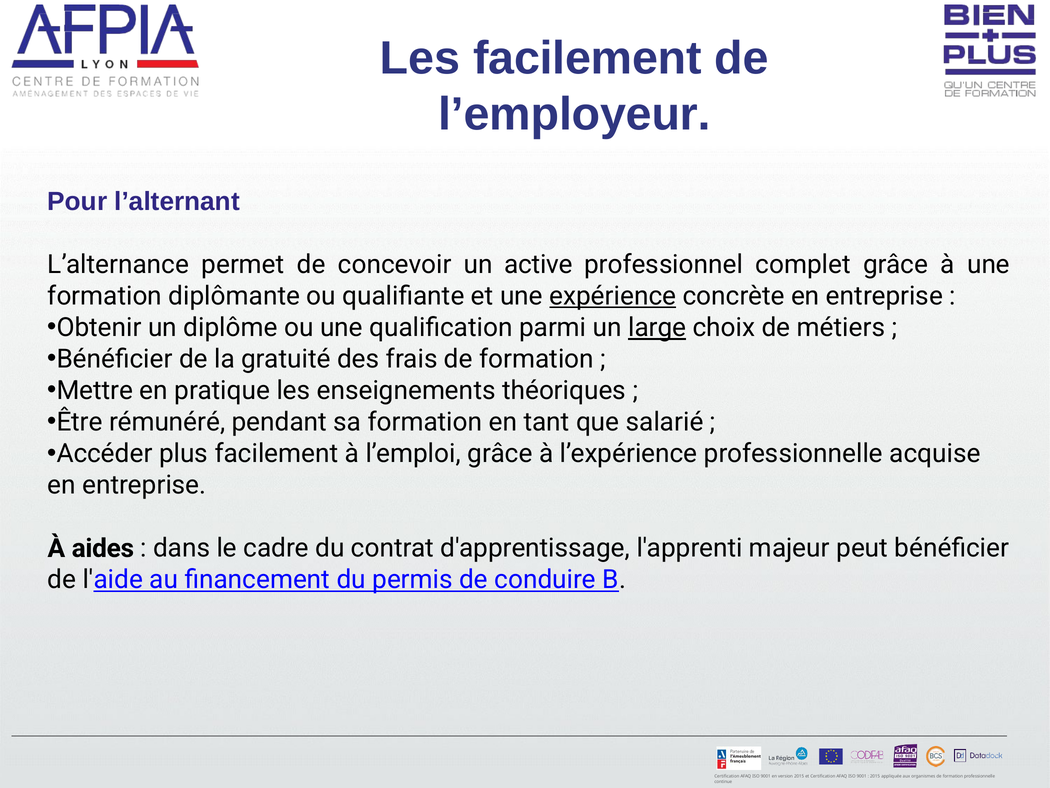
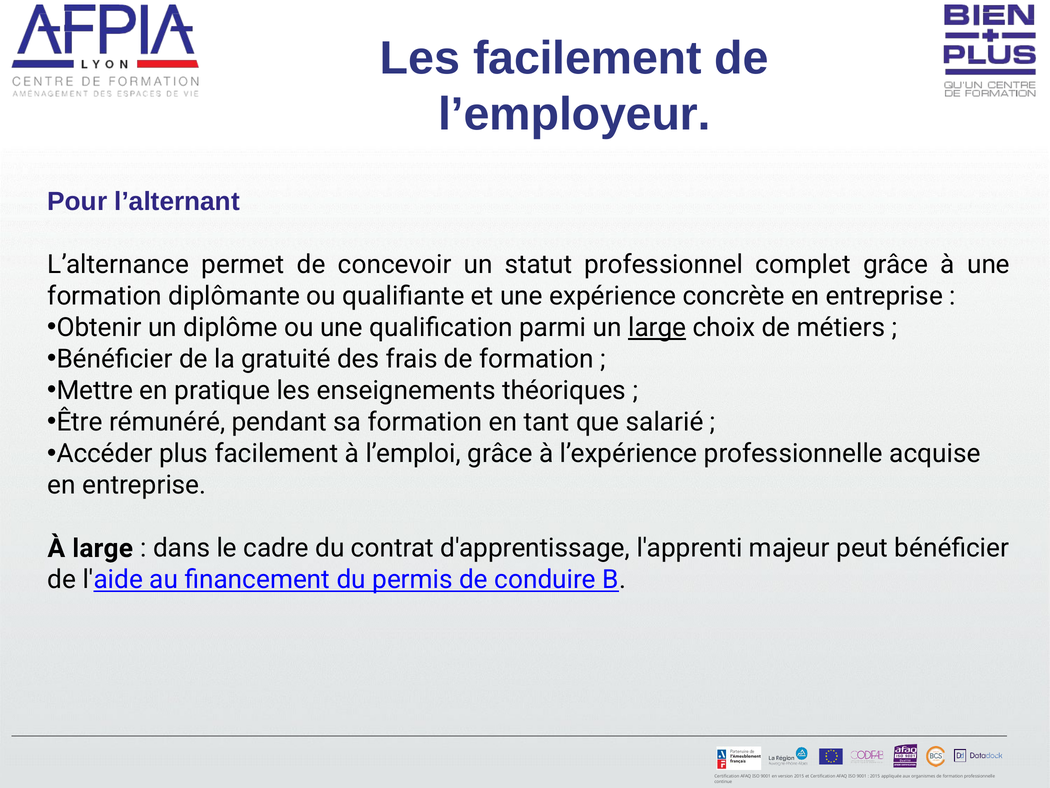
active: active -> statut
expérience underline: present -> none
À aides: aides -> large
